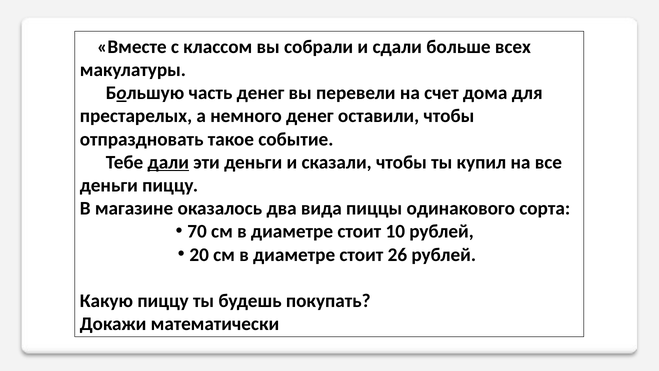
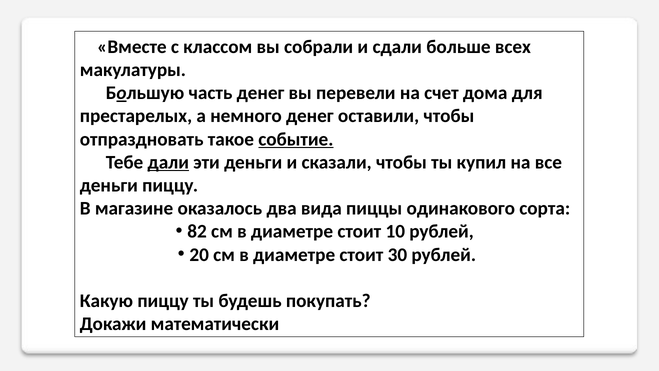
событие underline: none -> present
70: 70 -> 82
26: 26 -> 30
